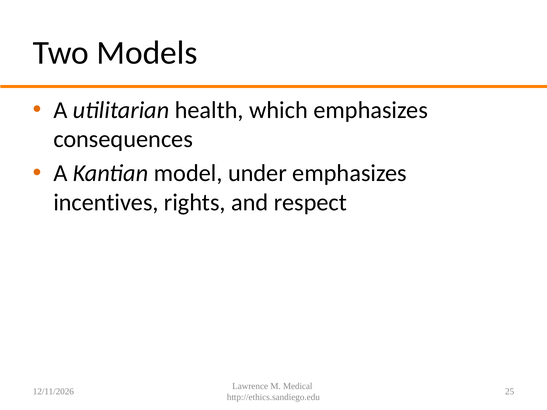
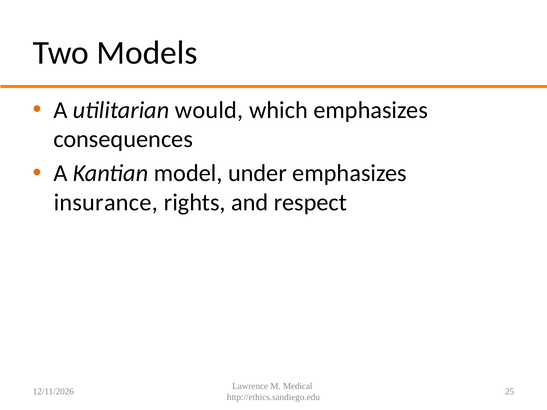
health: health -> would
incentives: incentives -> insurance
